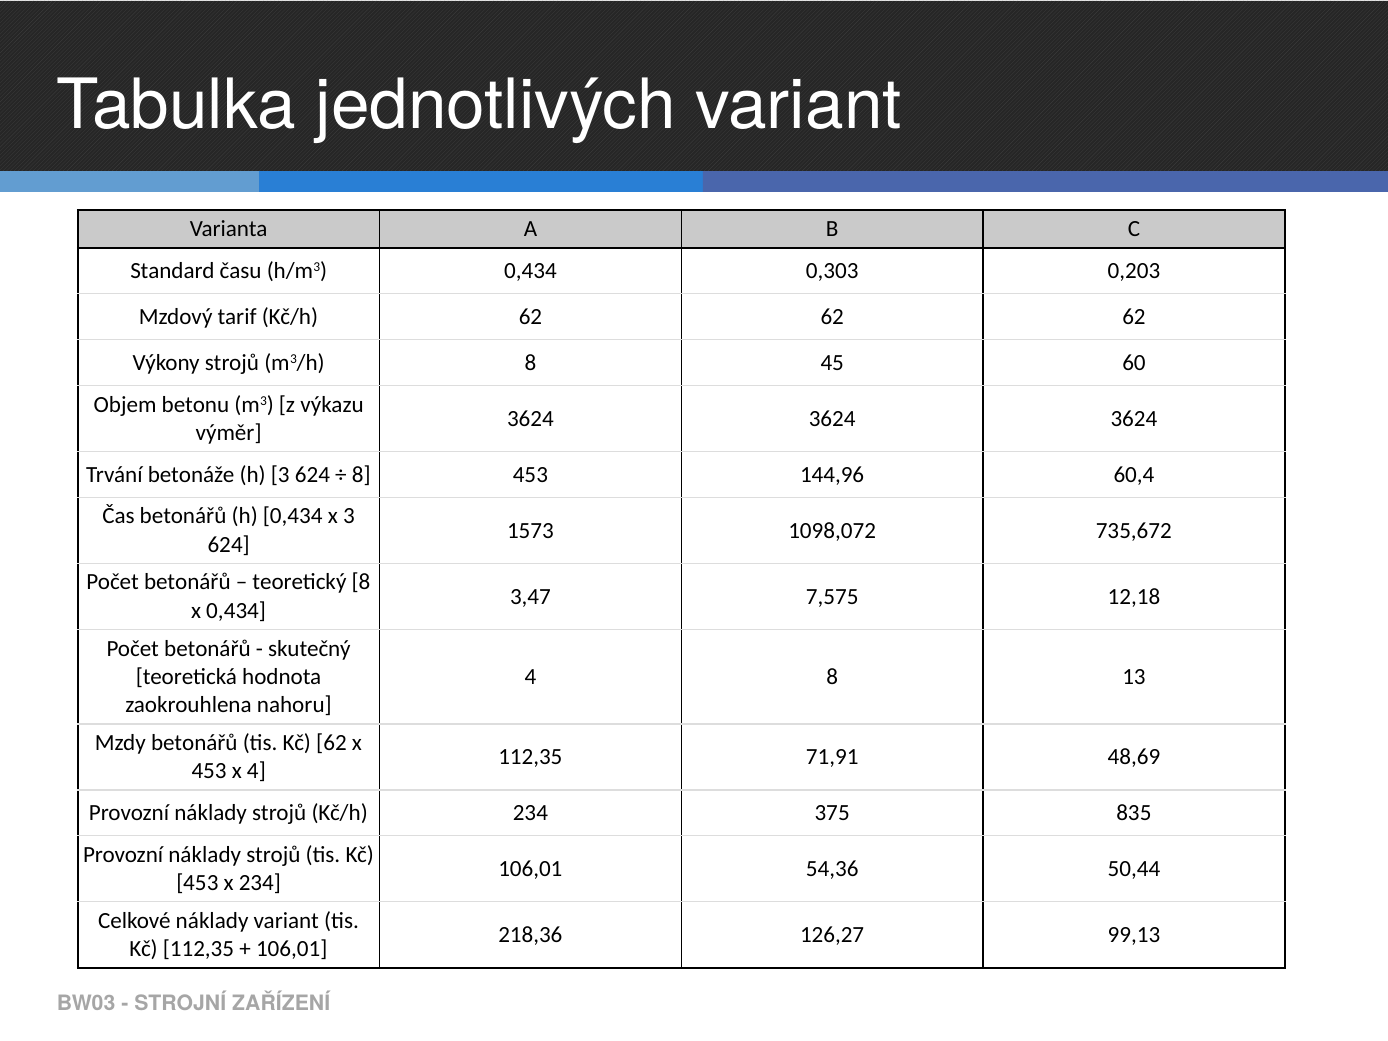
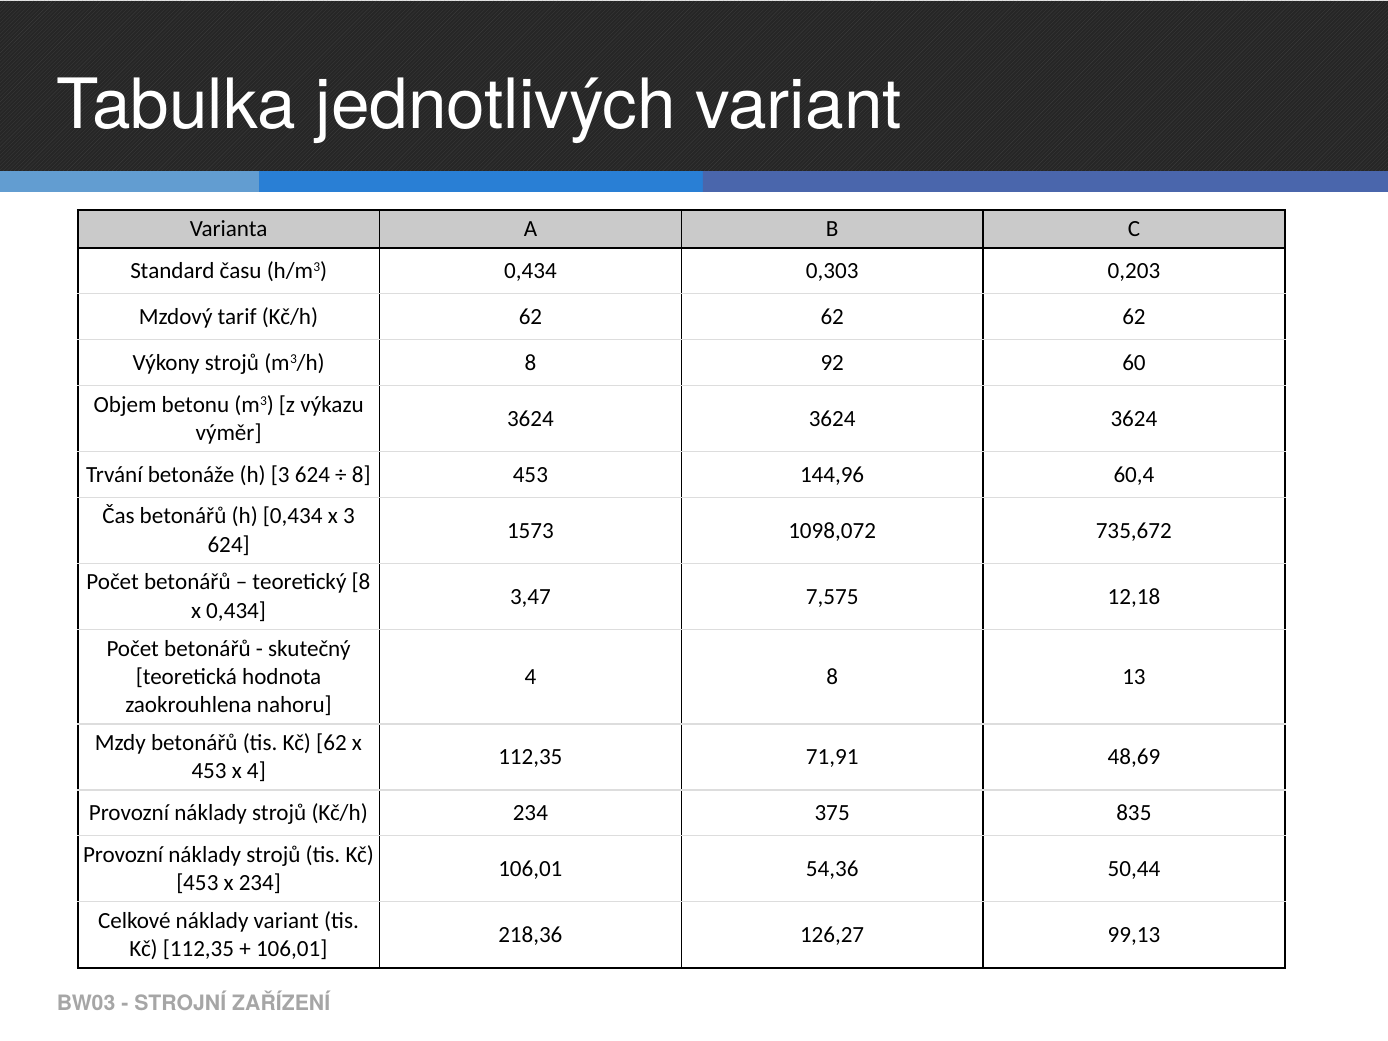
45: 45 -> 92
